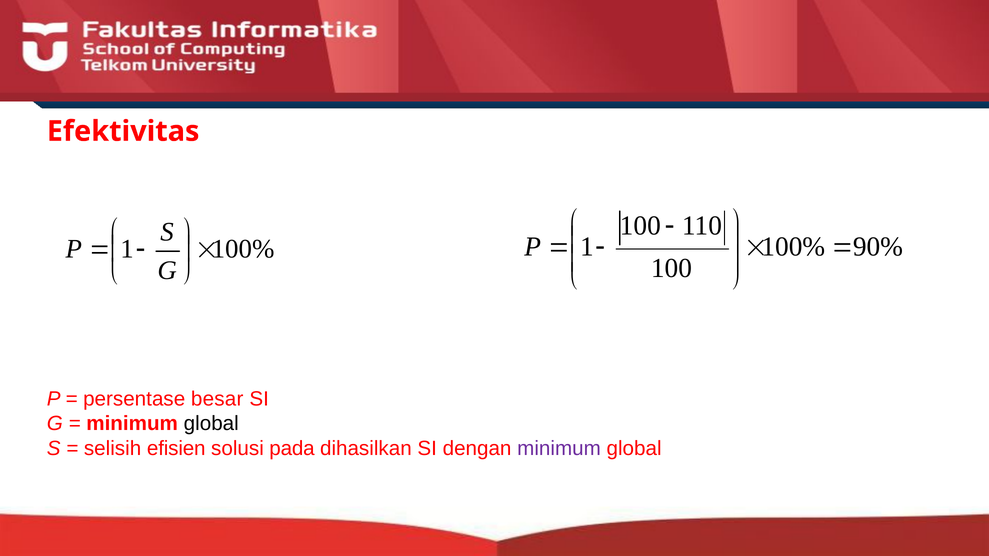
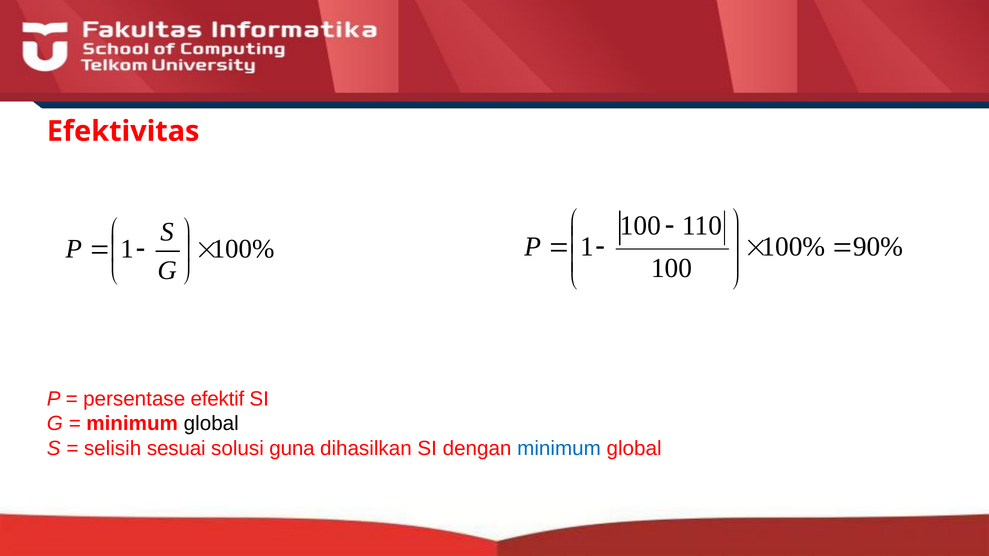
besar: besar -> efektif
efisien: efisien -> sesuai
pada: pada -> guna
minimum at (559, 449) colour: purple -> blue
